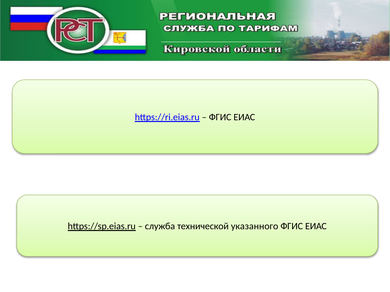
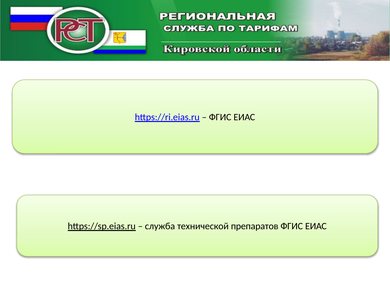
указанного: указанного -> препаратов
